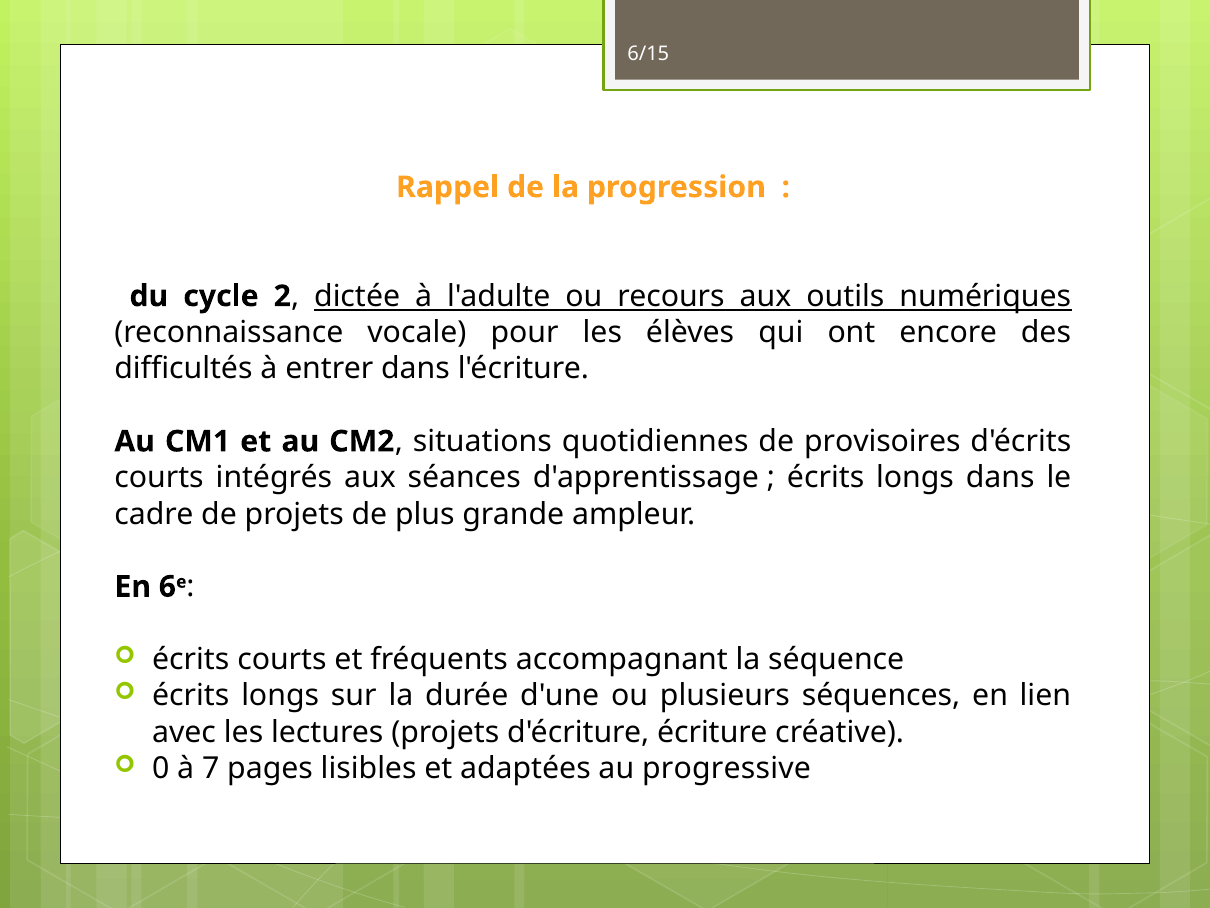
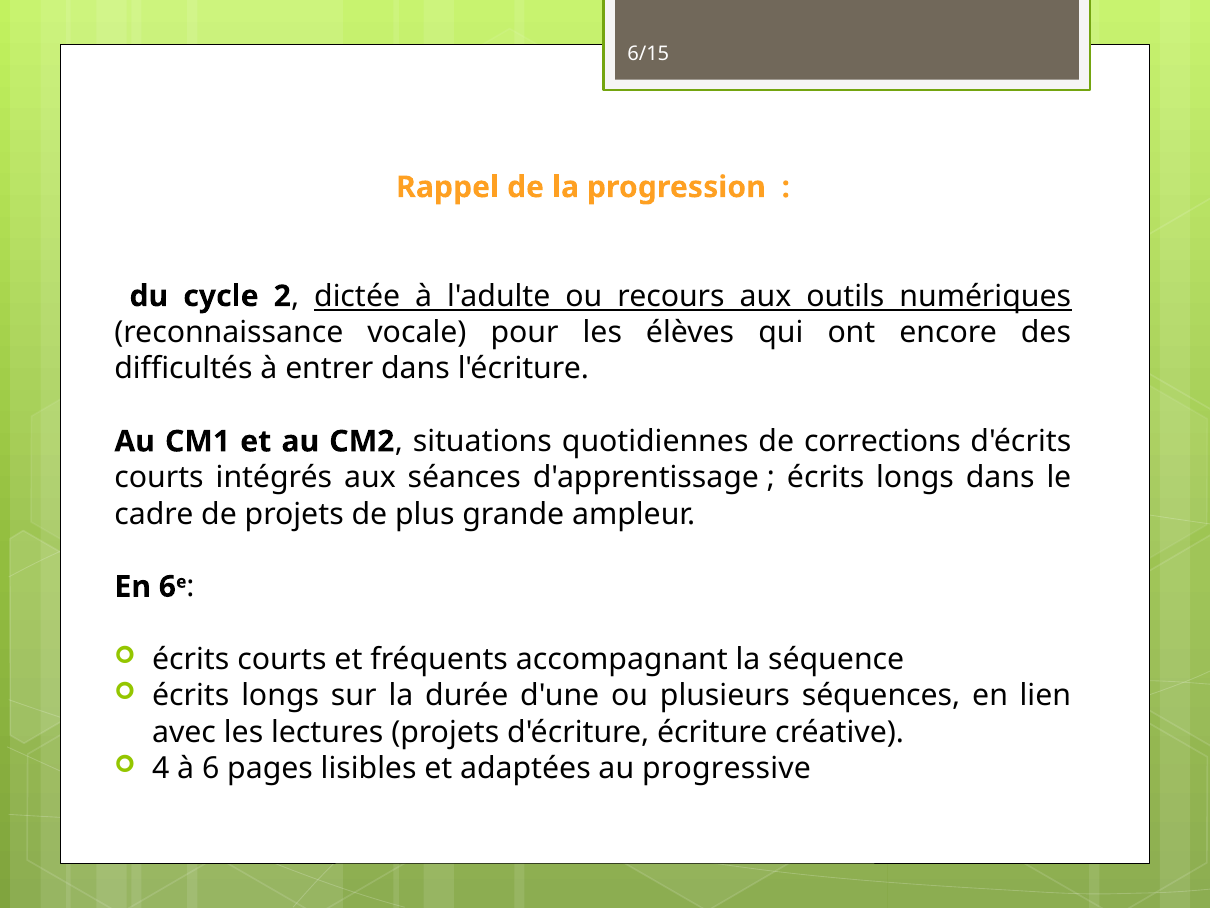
provisoires: provisoires -> corrections
0: 0 -> 4
7: 7 -> 6
